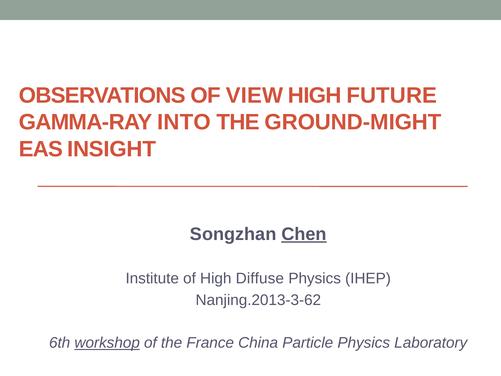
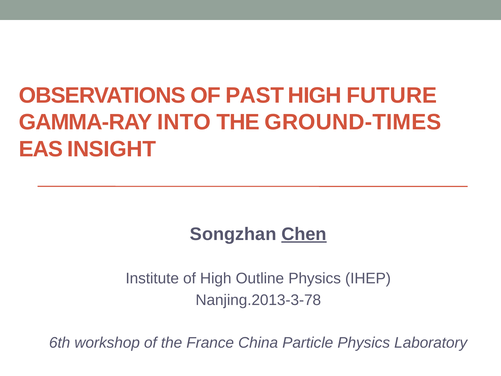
VIEW: VIEW -> PAST
GROUND-MIGHT: GROUND-MIGHT -> GROUND-TIMES
Diffuse: Diffuse -> Outline
Nanjing.2013-3-62: Nanjing.2013-3-62 -> Nanjing.2013-3-78
workshop underline: present -> none
